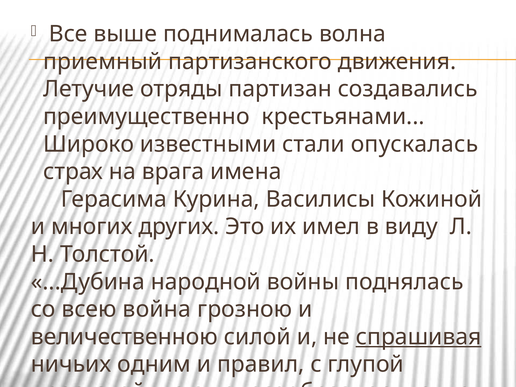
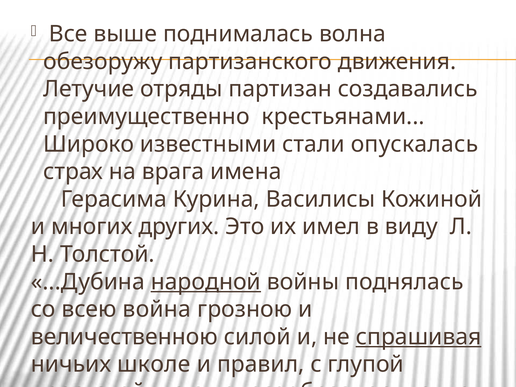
приемный: приемный -> обезоружу
народной underline: none -> present
одним: одним -> школе
